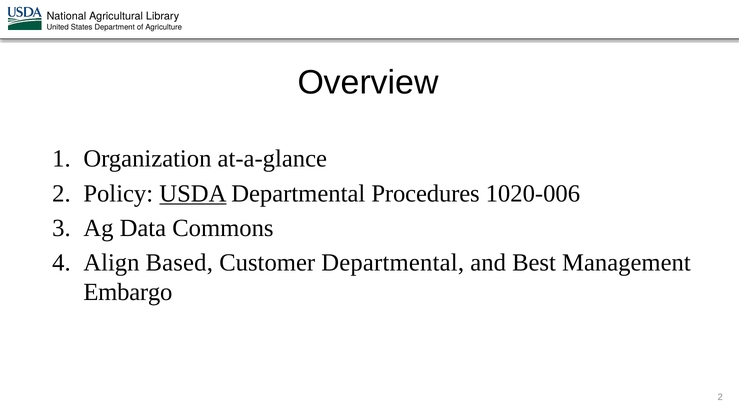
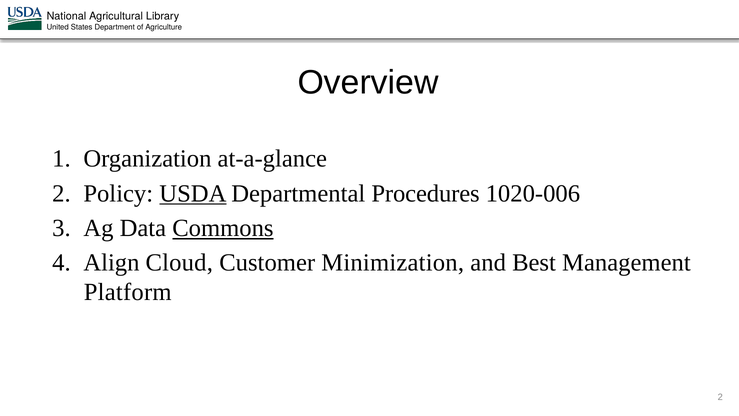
Commons underline: none -> present
Based: Based -> Cloud
Customer Departmental: Departmental -> Minimization
Embargo: Embargo -> Platform
